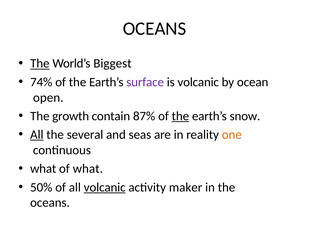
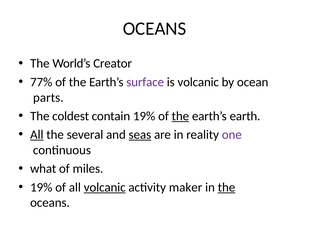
The at (40, 63) underline: present -> none
Biggest: Biggest -> Creator
74%: 74% -> 77%
open: open -> parts
growth: growth -> coldest
contain 87%: 87% -> 19%
snow: snow -> earth
seas underline: none -> present
one colour: orange -> purple
of what: what -> miles
50% at (41, 187): 50% -> 19%
the at (226, 187) underline: none -> present
